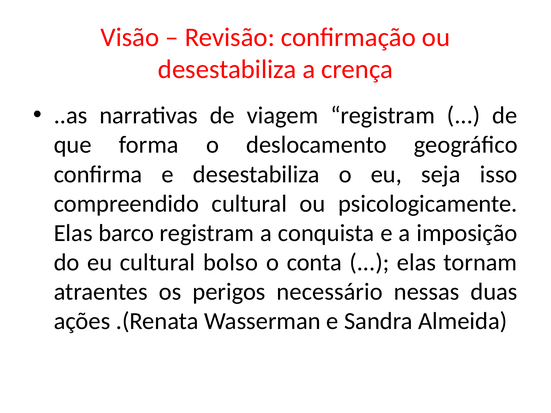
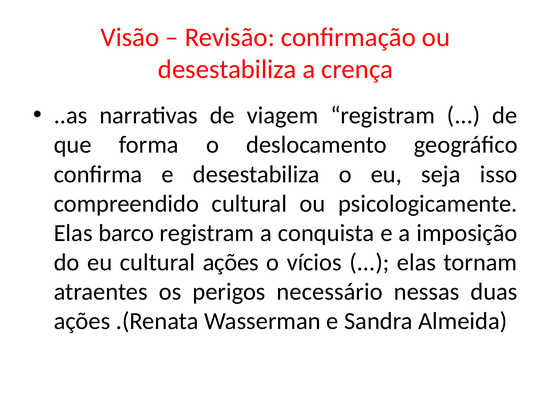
cultural bolso: bolso -> ações
conta: conta -> vícios
